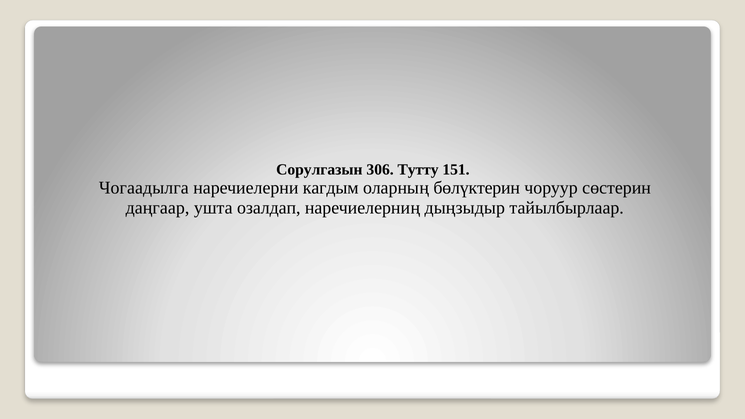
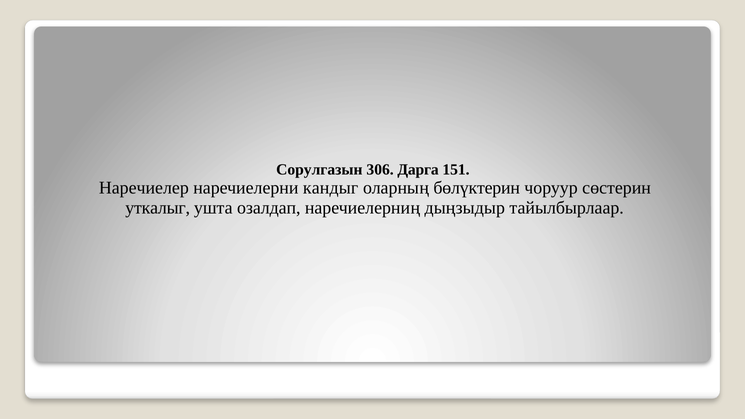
Тутту: Тутту -> Дарга
Чогаадылга: Чогаадылга -> Наречиелер
кагдым: кагдым -> кандыг
даңгаар: даңгаар -> уткалыг
